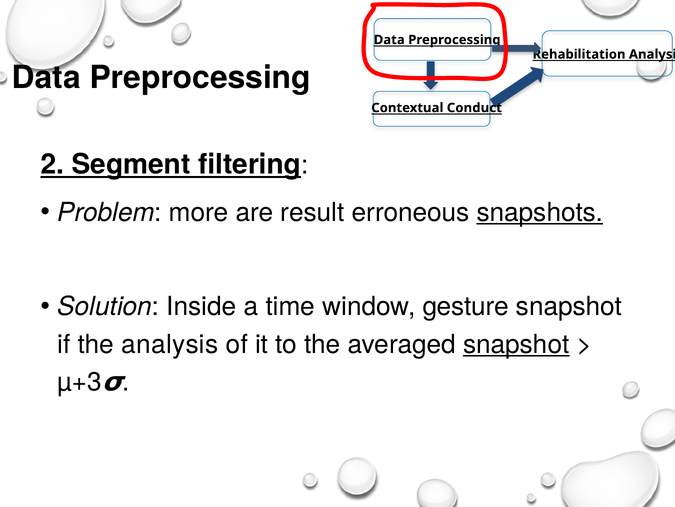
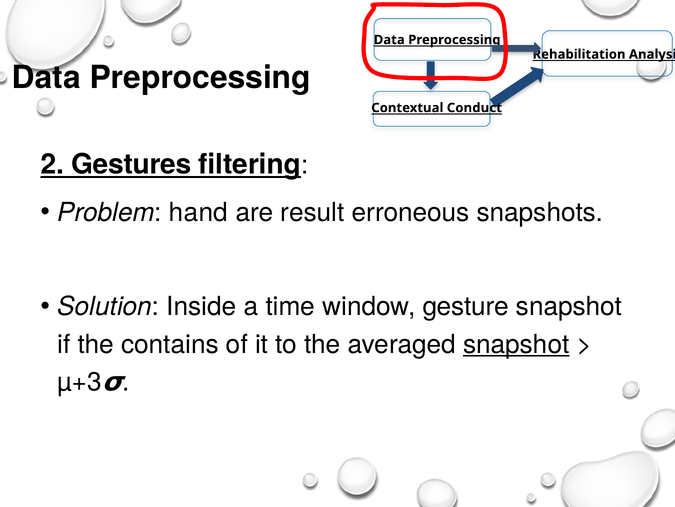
Segment: Segment -> Gestures
more: more -> hand
snapshots underline: present -> none
the analysis: analysis -> contains
